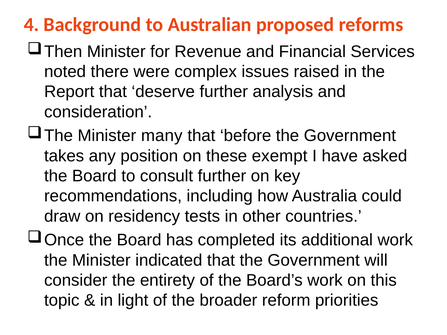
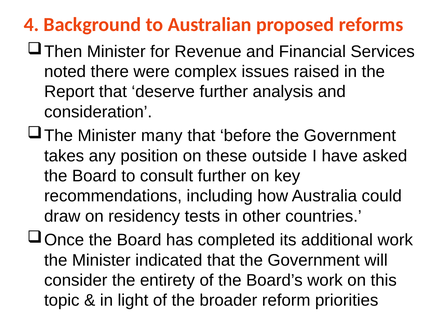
exempt: exempt -> outside
